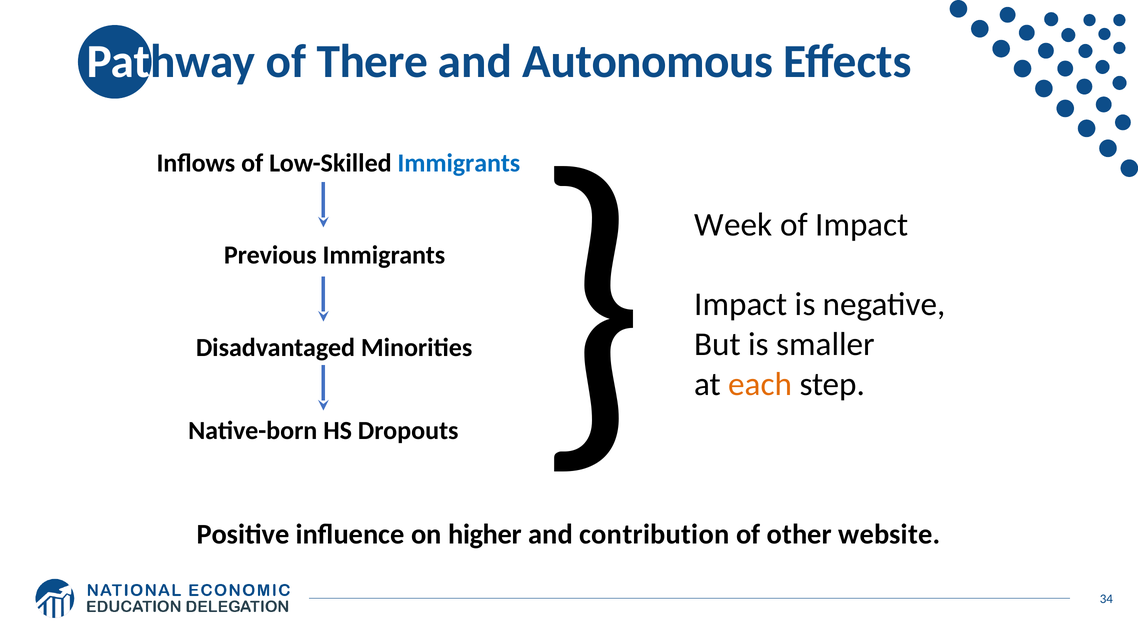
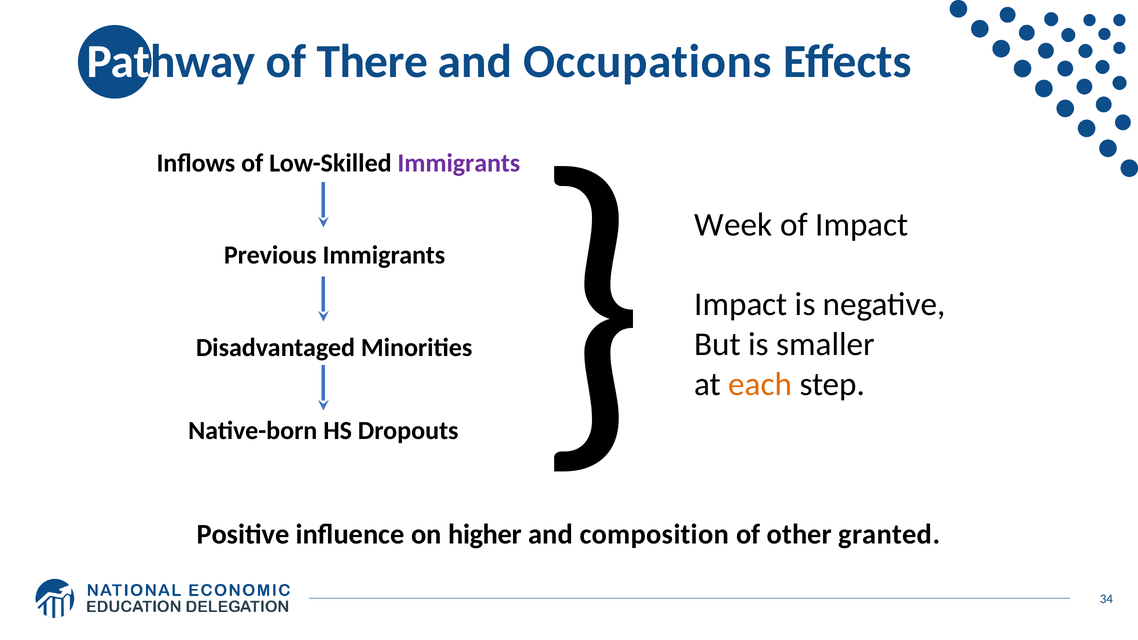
Autonomous: Autonomous -> Occupations
Immigrants at (459, 163) colour: blue -> purple
contribution: contribution -> composition
website: website -> granted
